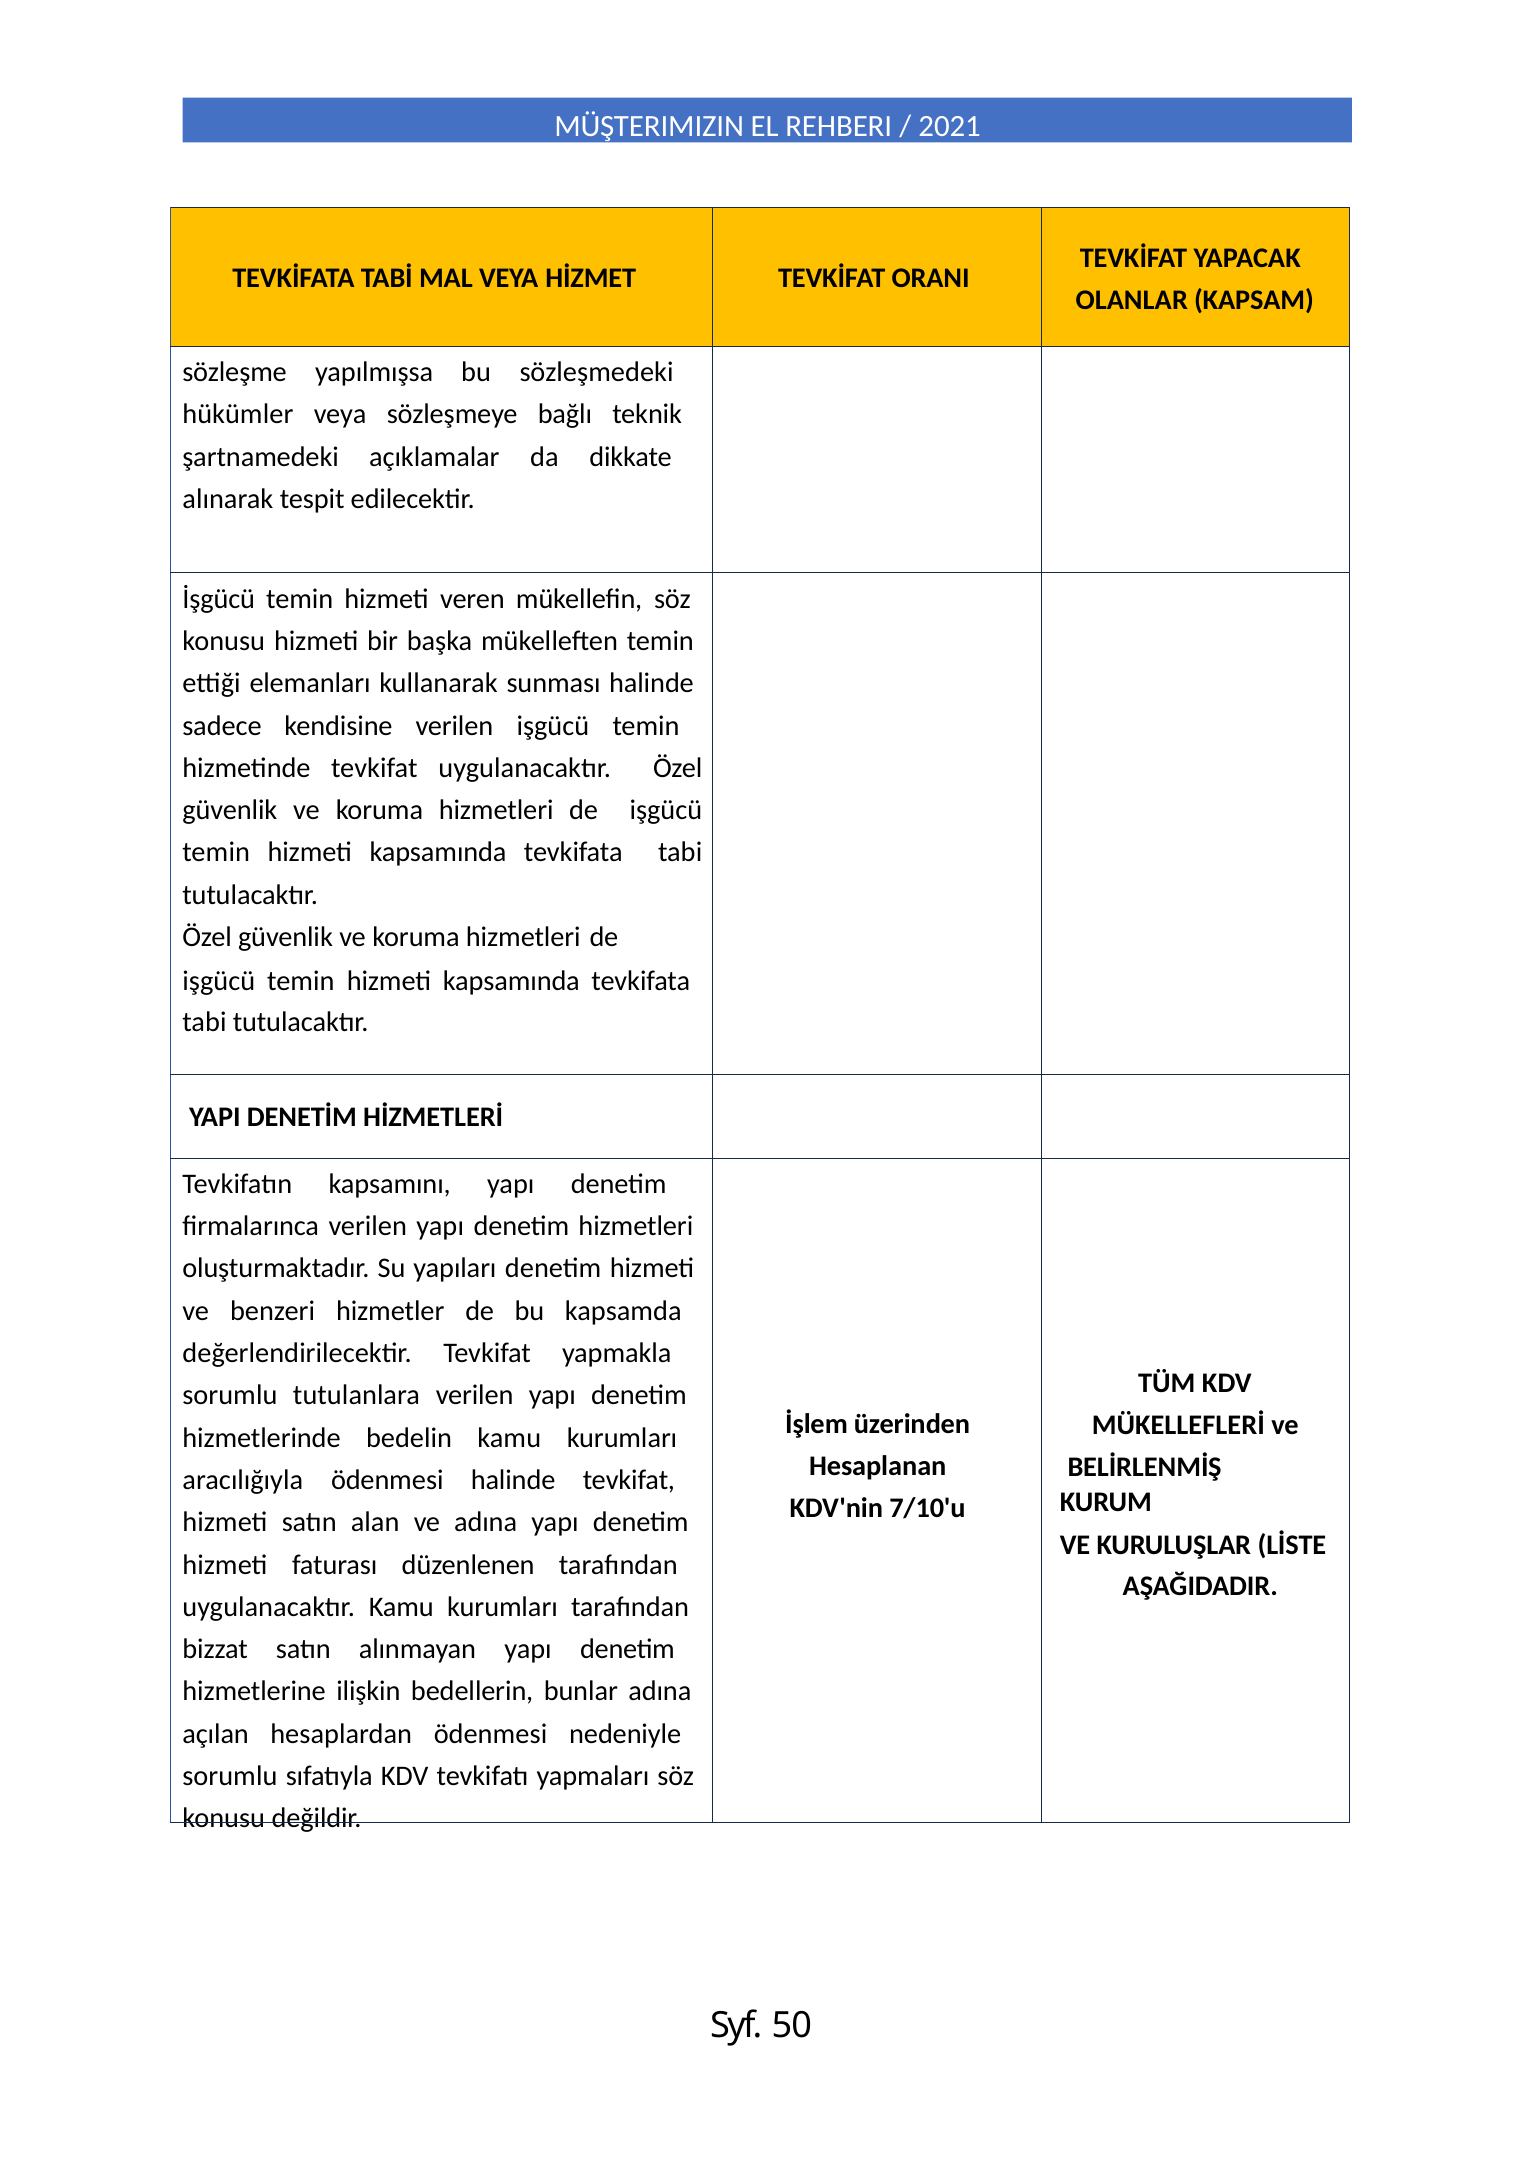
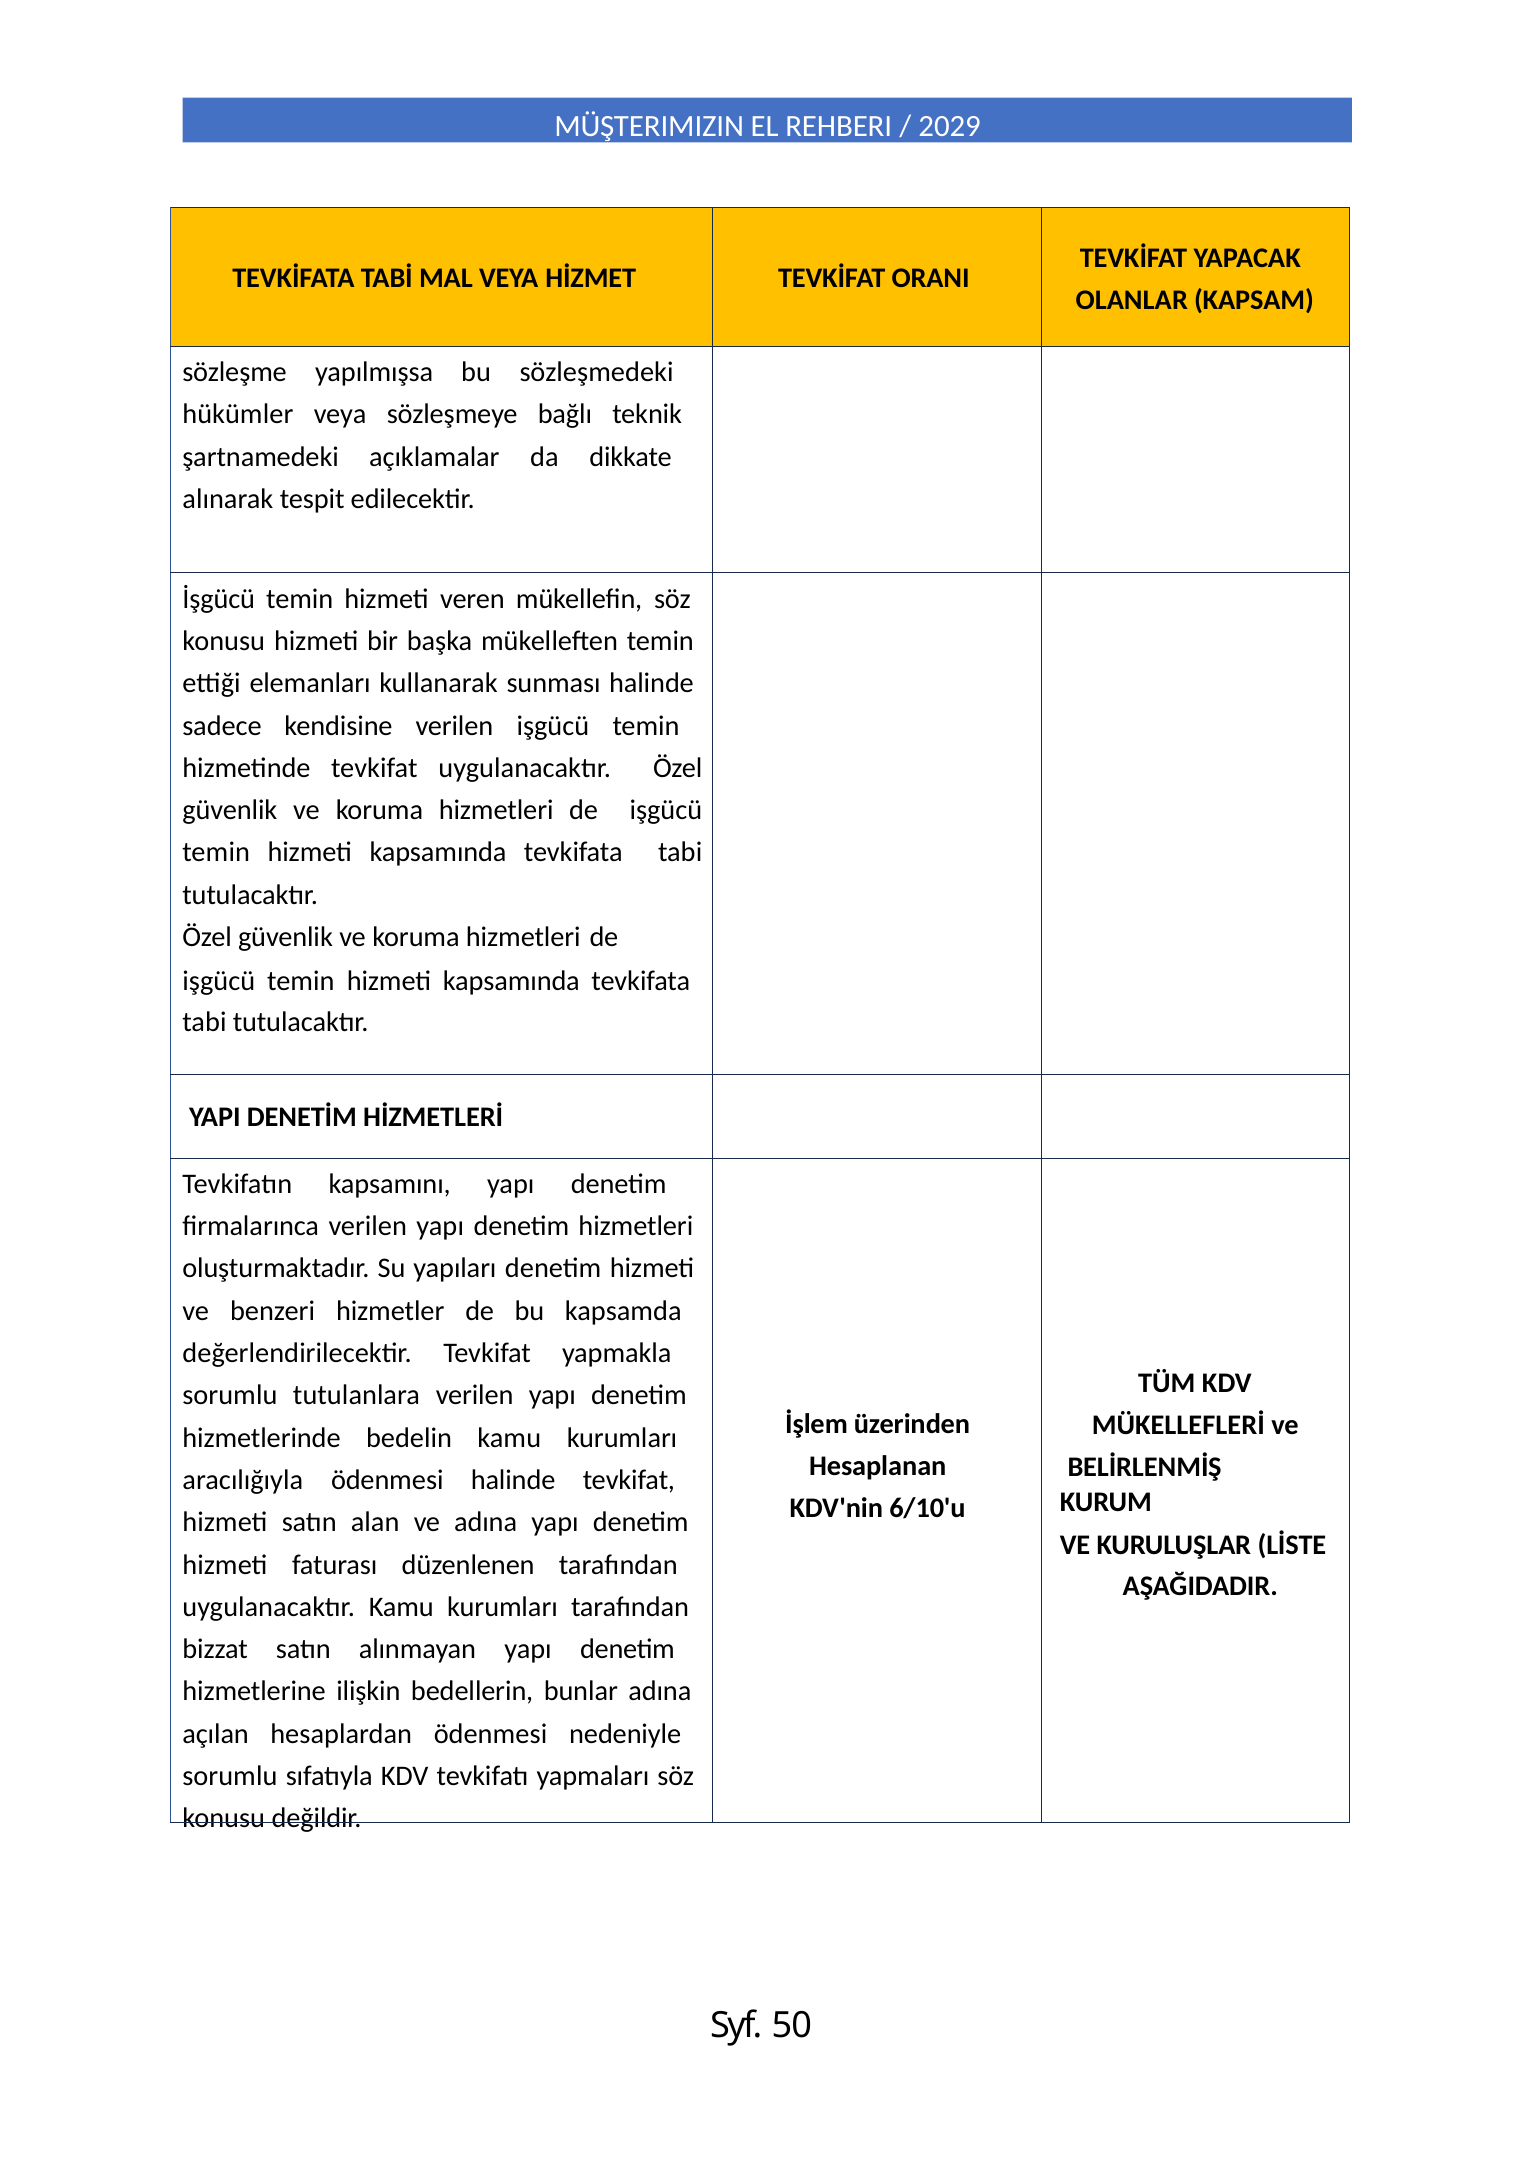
2021: 2021 -> 2029
7/10'u: 7/10'u -> 6/10'u
